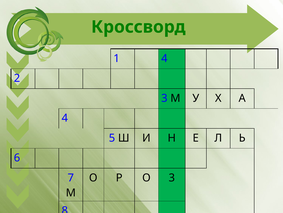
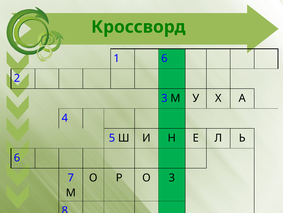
1 4: 4 -> 6
